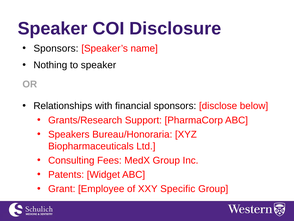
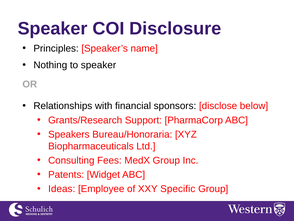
Sponsors at (56, 48): Sponsors -> Principles
Grant: Grant -> Ideas
